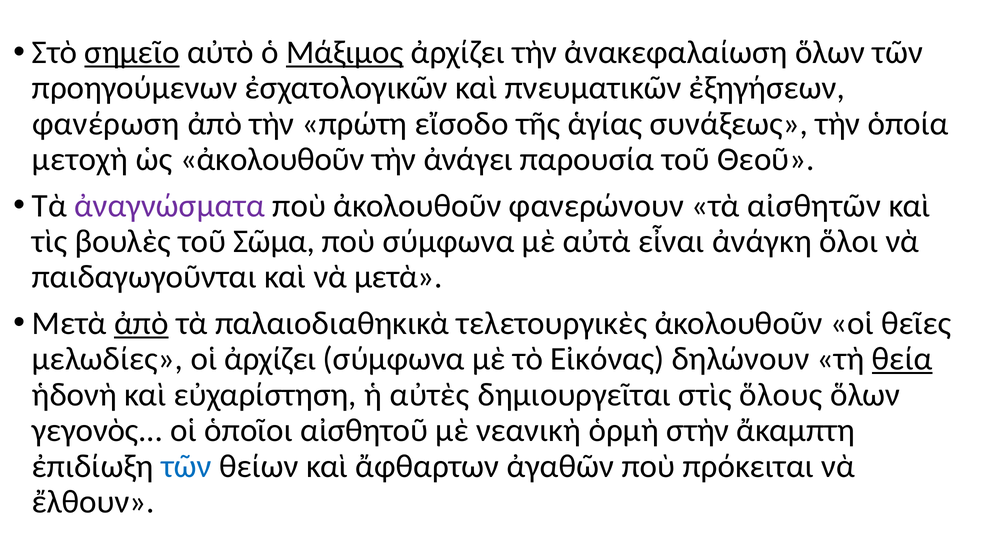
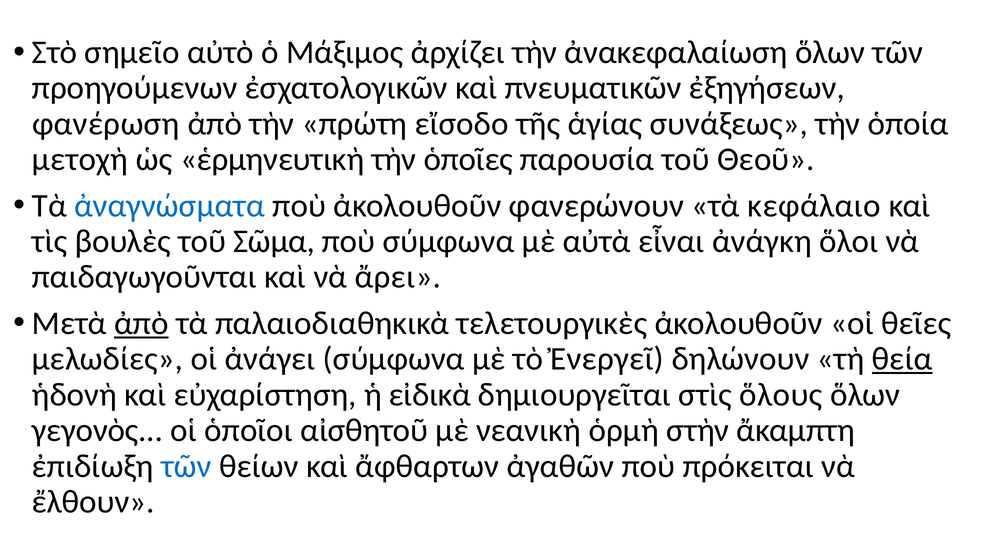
σημεῖο underline: present -> none
Μάξιμος underline: present -> none
ὡς ἀκολουθοῦν: ἀκολουθοῦν -> ἑρμηνευτικὴ
ἀνάγει: ἀνάγει -> ὁποῖες
ἀναγνώσματα colour: purple -> blue
αἰσθητῶν: αἰσθητῶν -> κεφάλαιο
νὰ μετὰ: μετὰ -> ἄρει
οἱ ἀρχίζει: ἀρχίζει -> ἀνάγει
Εἰκόνας: Εἰκόνας -> Ἐνεργεῖ
αὐτὲς: αὐτὲς -> εἰδικὰ
